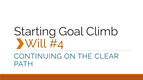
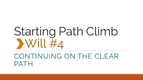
Starting Goal: Goal -> Path
